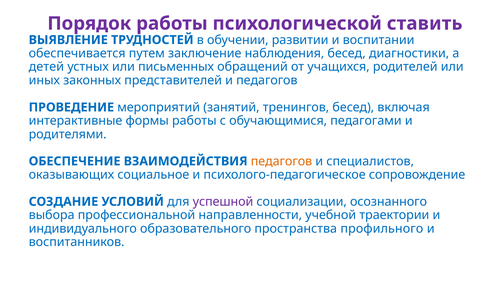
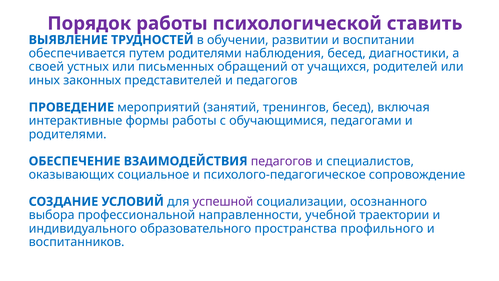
путем заключение: заключение -> родителями
детей: детей -> своей
педагогов at (281, 161) colour: orange -> purple
